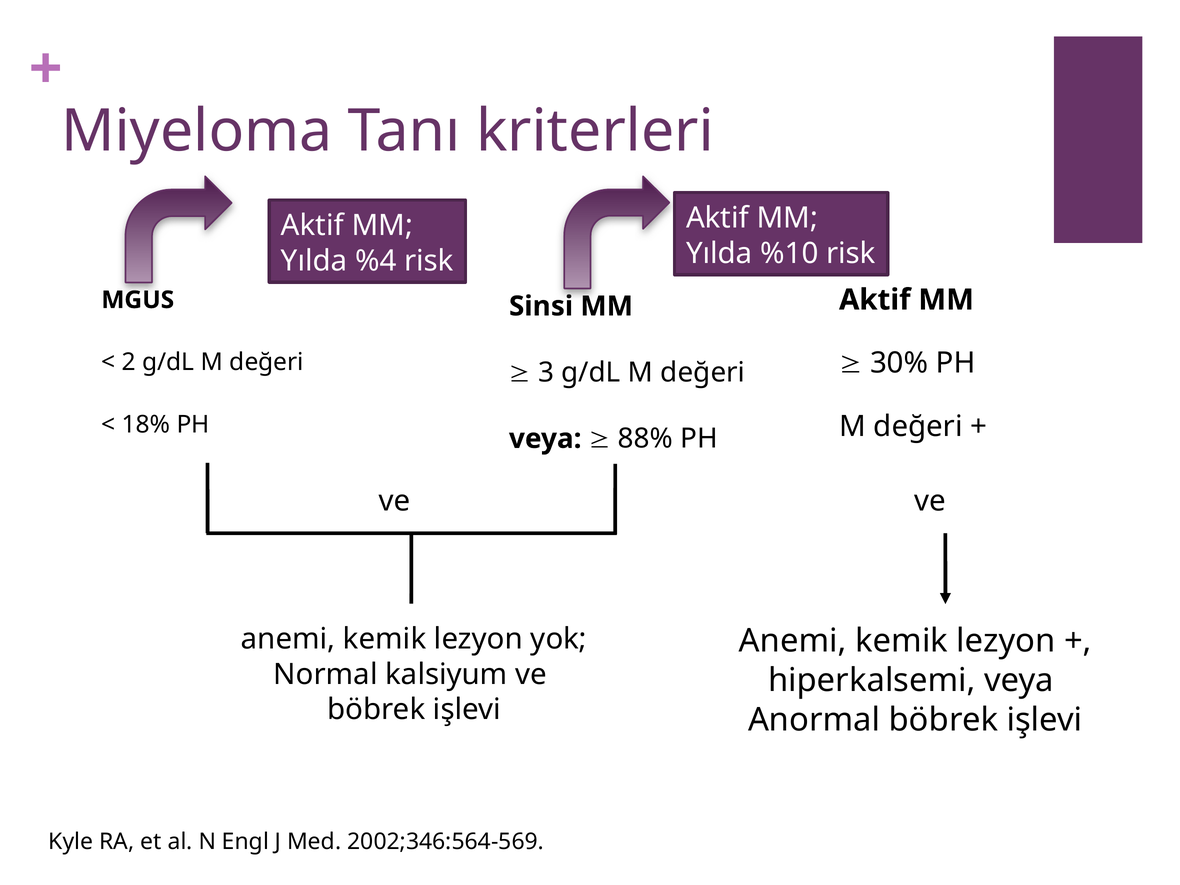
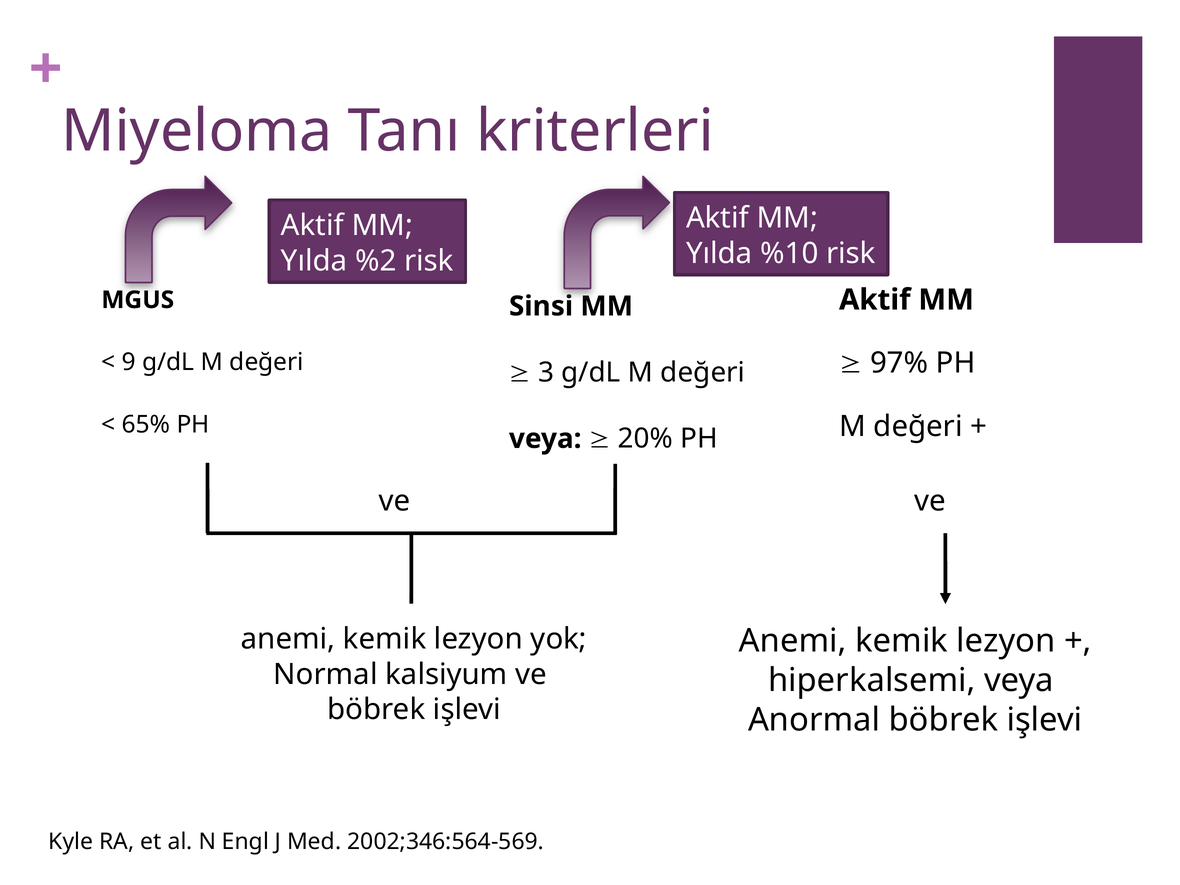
%4: %4 -> %2
30%: 30% -> 97%
2: 2 -> 9
18%: 18% -> 65%
88%: 88% -> 20%
